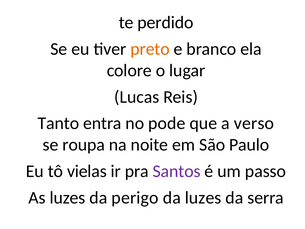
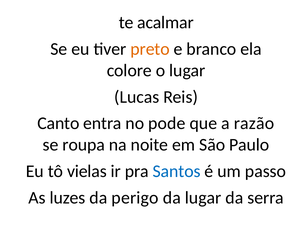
perdido: perdido -> acalmar
Tanto: Tanto -> Canto
verso: verso -> razão
Santos colour: purple -> blue
da luzes: luzes -> lugar
